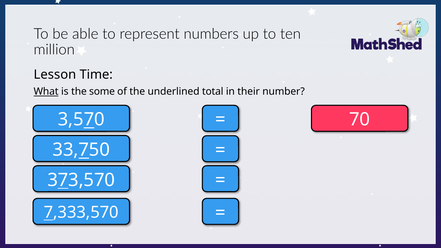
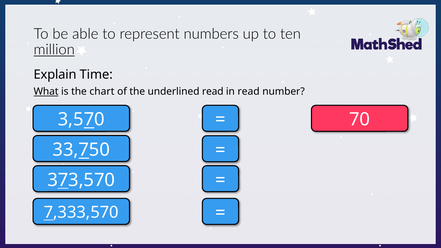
million underline: none -> present
Lesson: Lesson -> Explain
some: some -> chart
underlined total: total -> read
in their: their -> read
